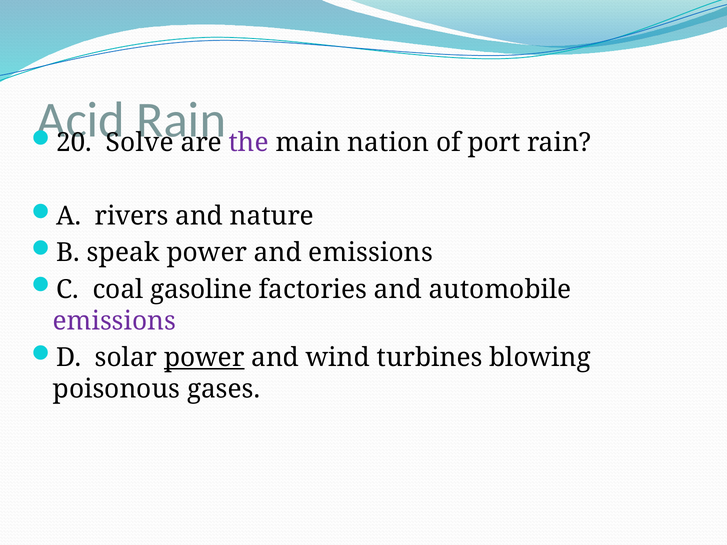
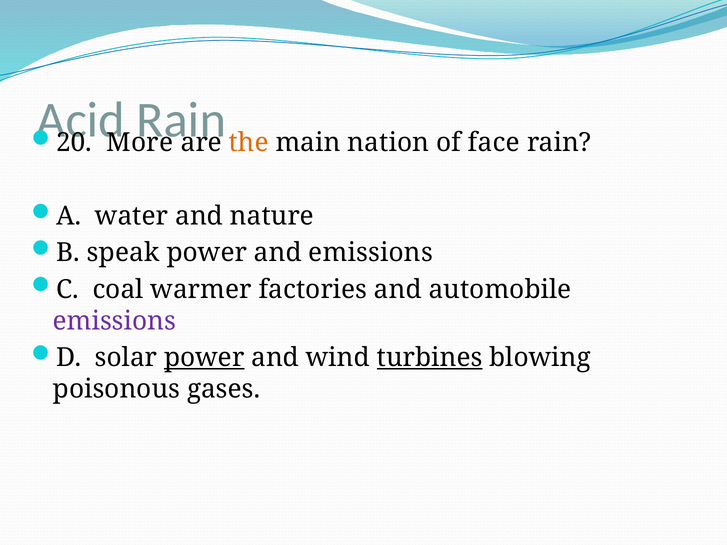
Solve: Solve -> More
the colour: purple -> orange
port: port -> face
rivers: rivers -> water
gasoline: gasoline -> warmer
turbines underline: none -> present
